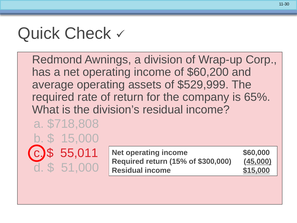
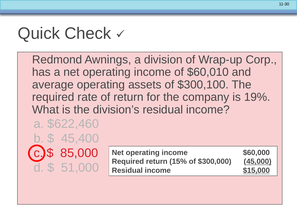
$60,200: $60,200 -> $60,010
$529,999: $529,999 -> $300,100
65%: 65% -> 19%
$718,808: $718,808 -> $622,460
15,000: 15,000 -> 45,400
55,011: 55,011 -> 85,000
